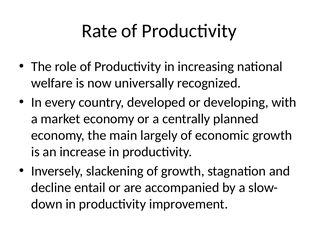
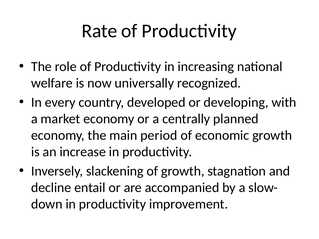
largely: largely -> period
